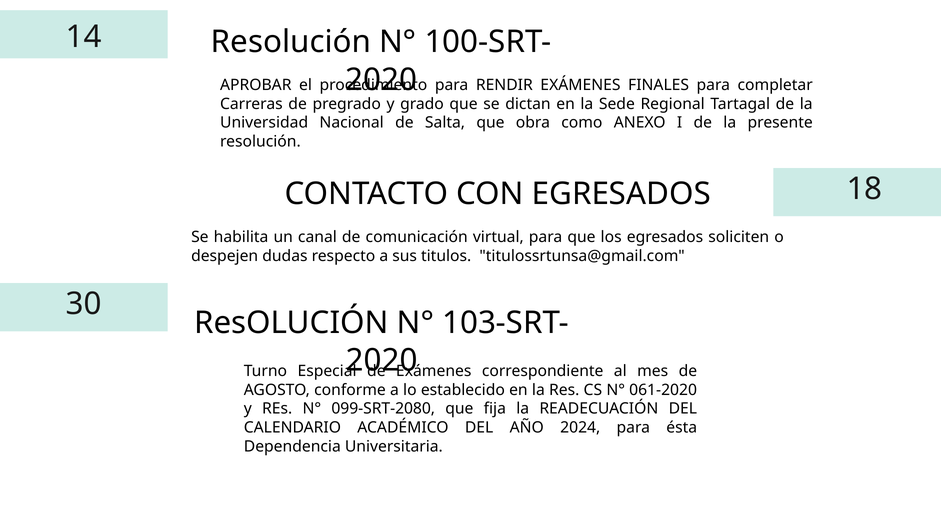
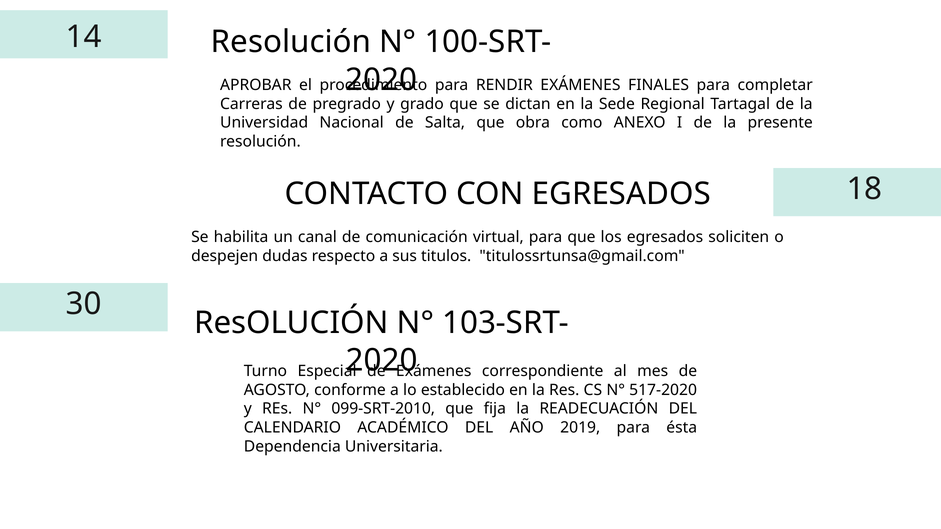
061-2020: 061-2020 -> 517-2020
099-SRT-2080: 099-SRT-2080 -> 099-SRT-2010
2024: 2024 -> 2019
